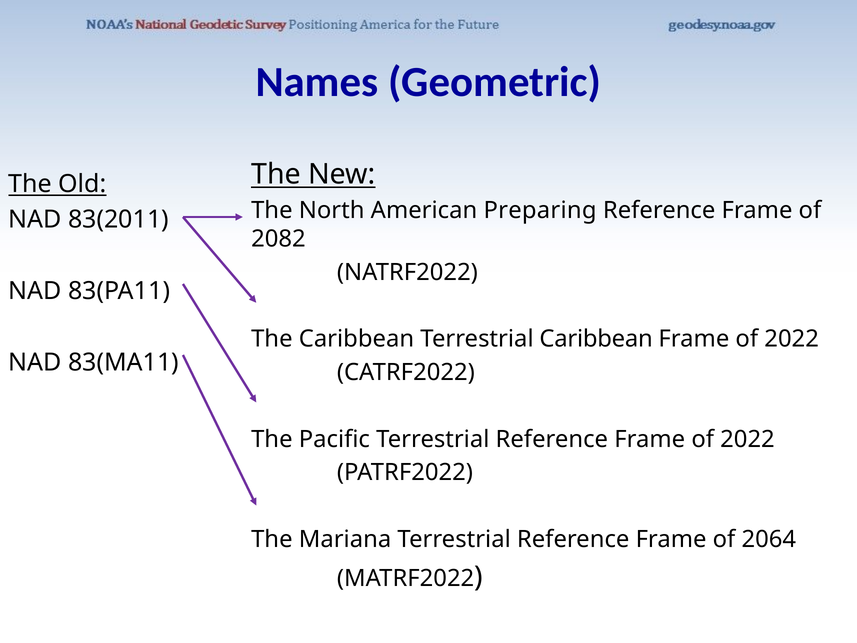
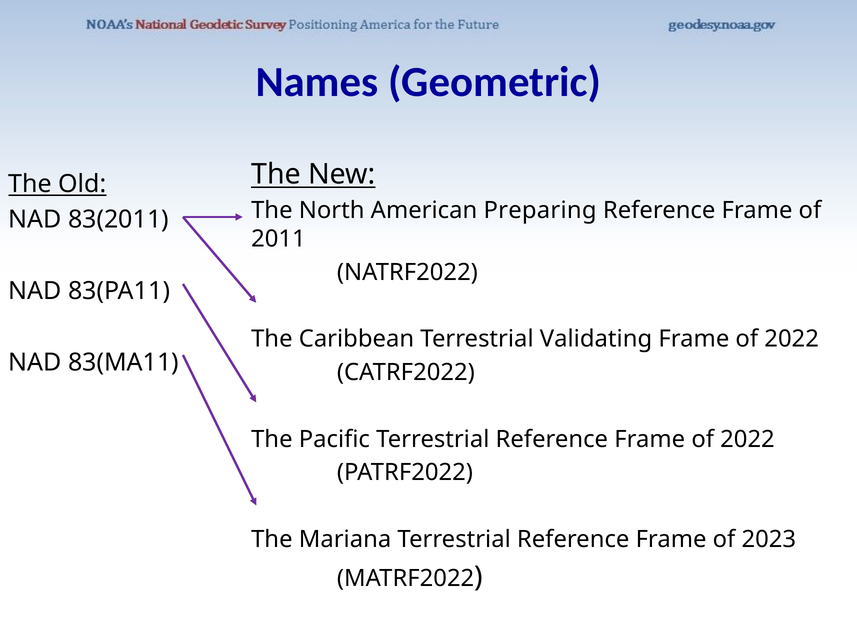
2082: 2082 -> 2011
Terrestrial Caribbean: Caribbean -> Validating
2064: 2064 -> 2023
